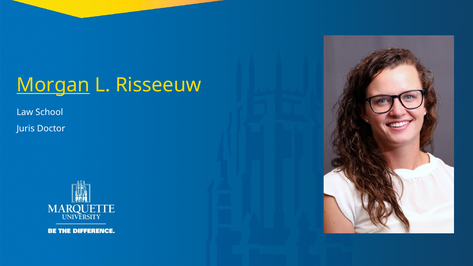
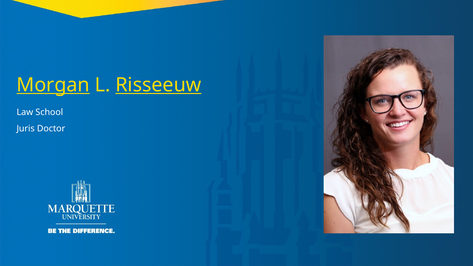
Risseeuw underline: none -> present
